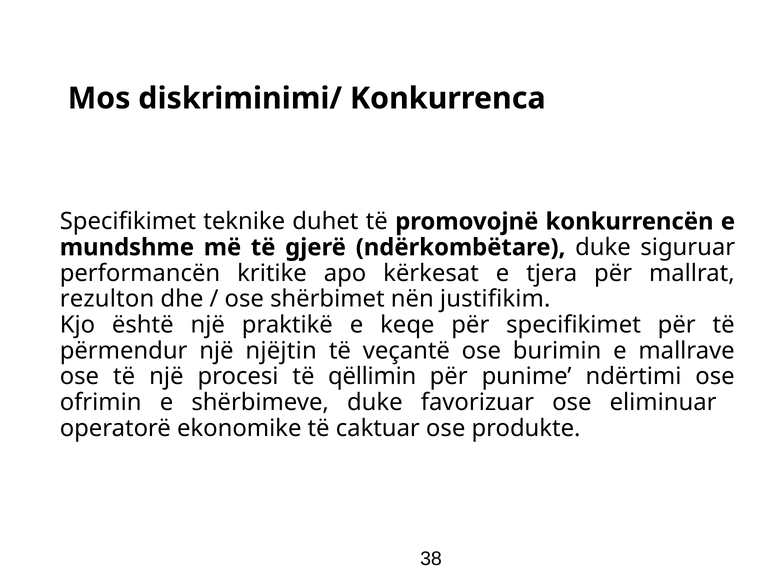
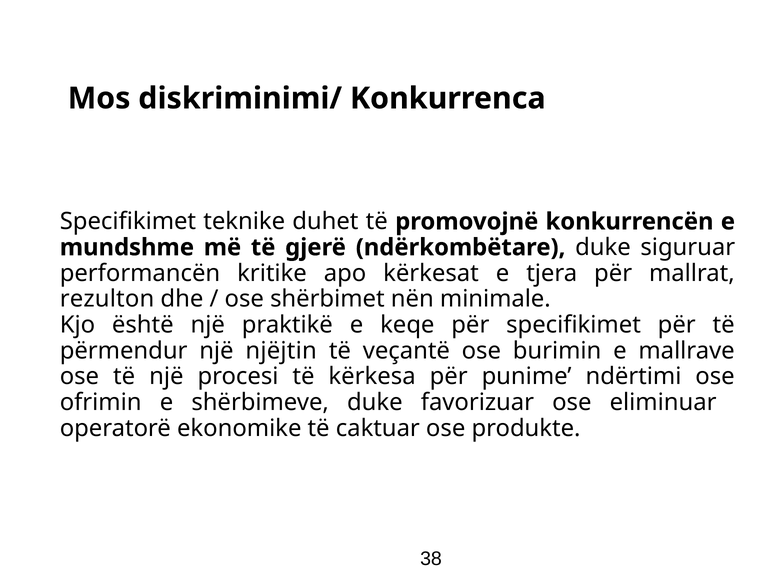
justifikim: justifikim -> minimale
qëllimin: qëllimin -> kërkesa
